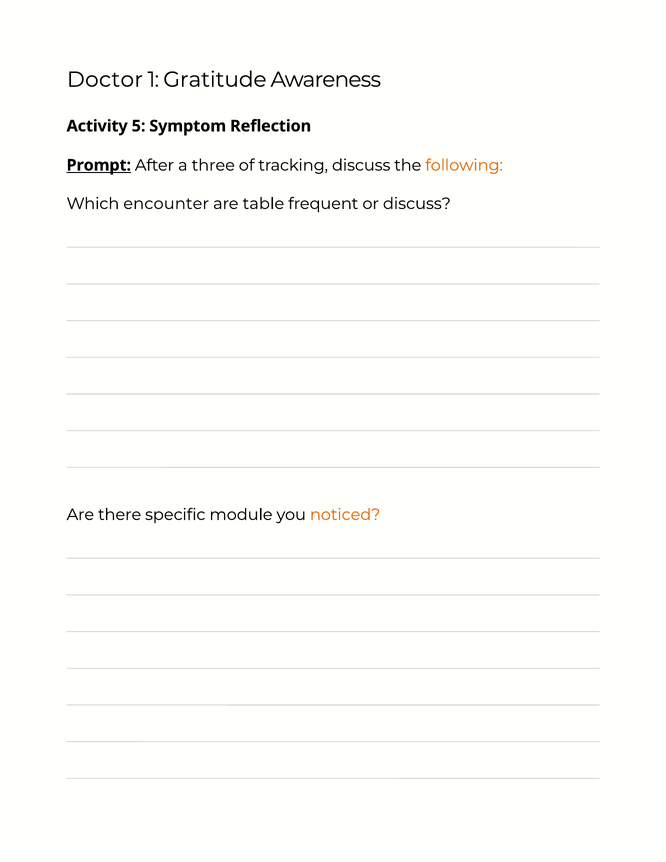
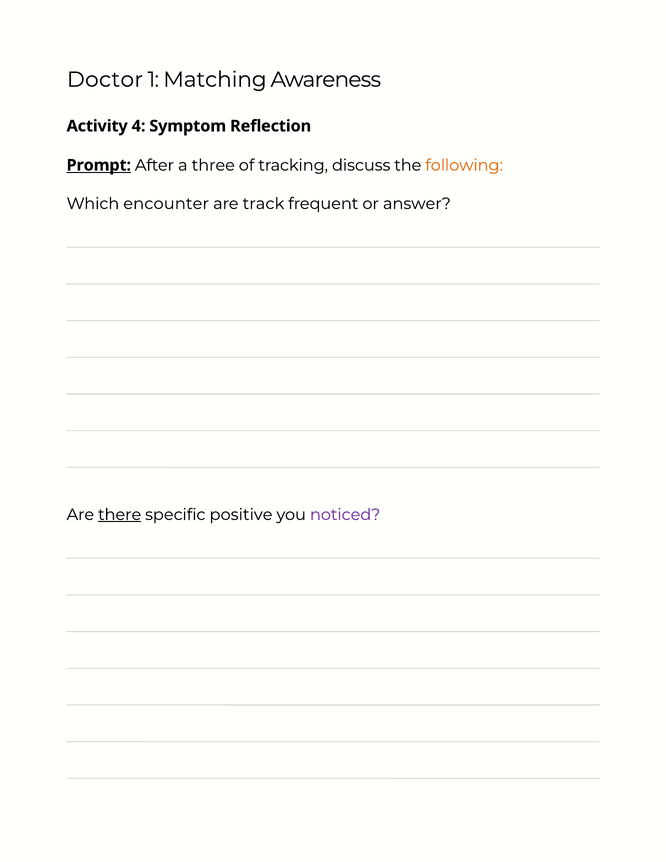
Gratitude: Gratitude -> Matching
5: 5 -> 4
table: table -> track
or discuss: discuss -> answer
there underline: none -> present
module: module -> positive
noticed colour: orange -> purple
